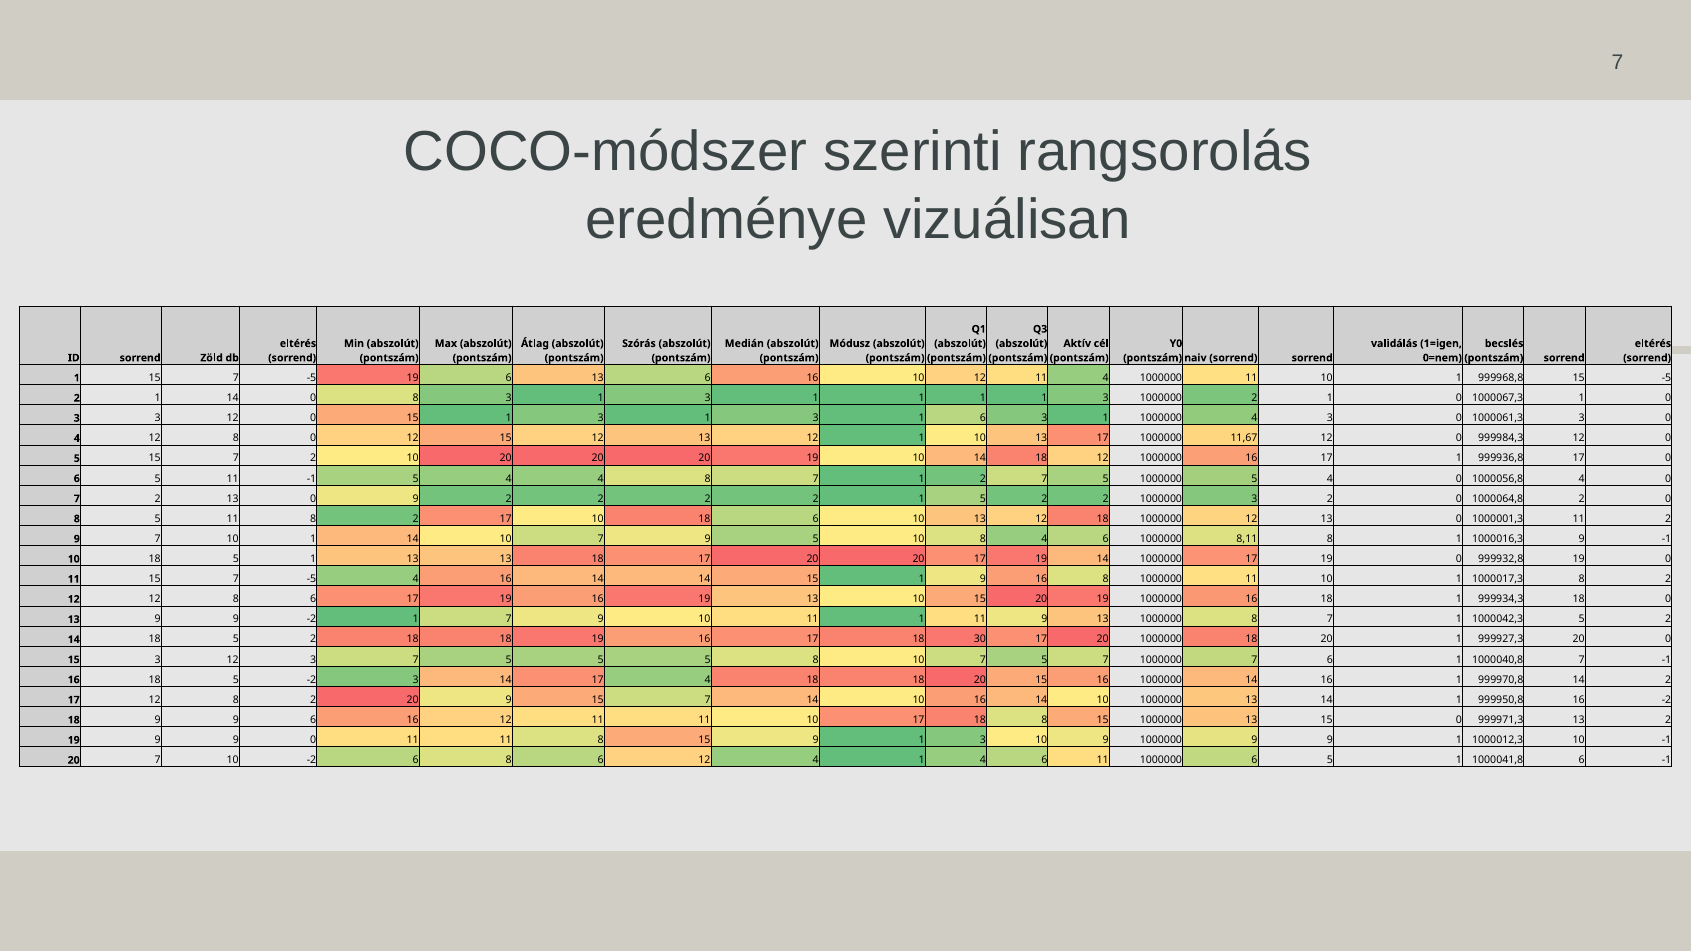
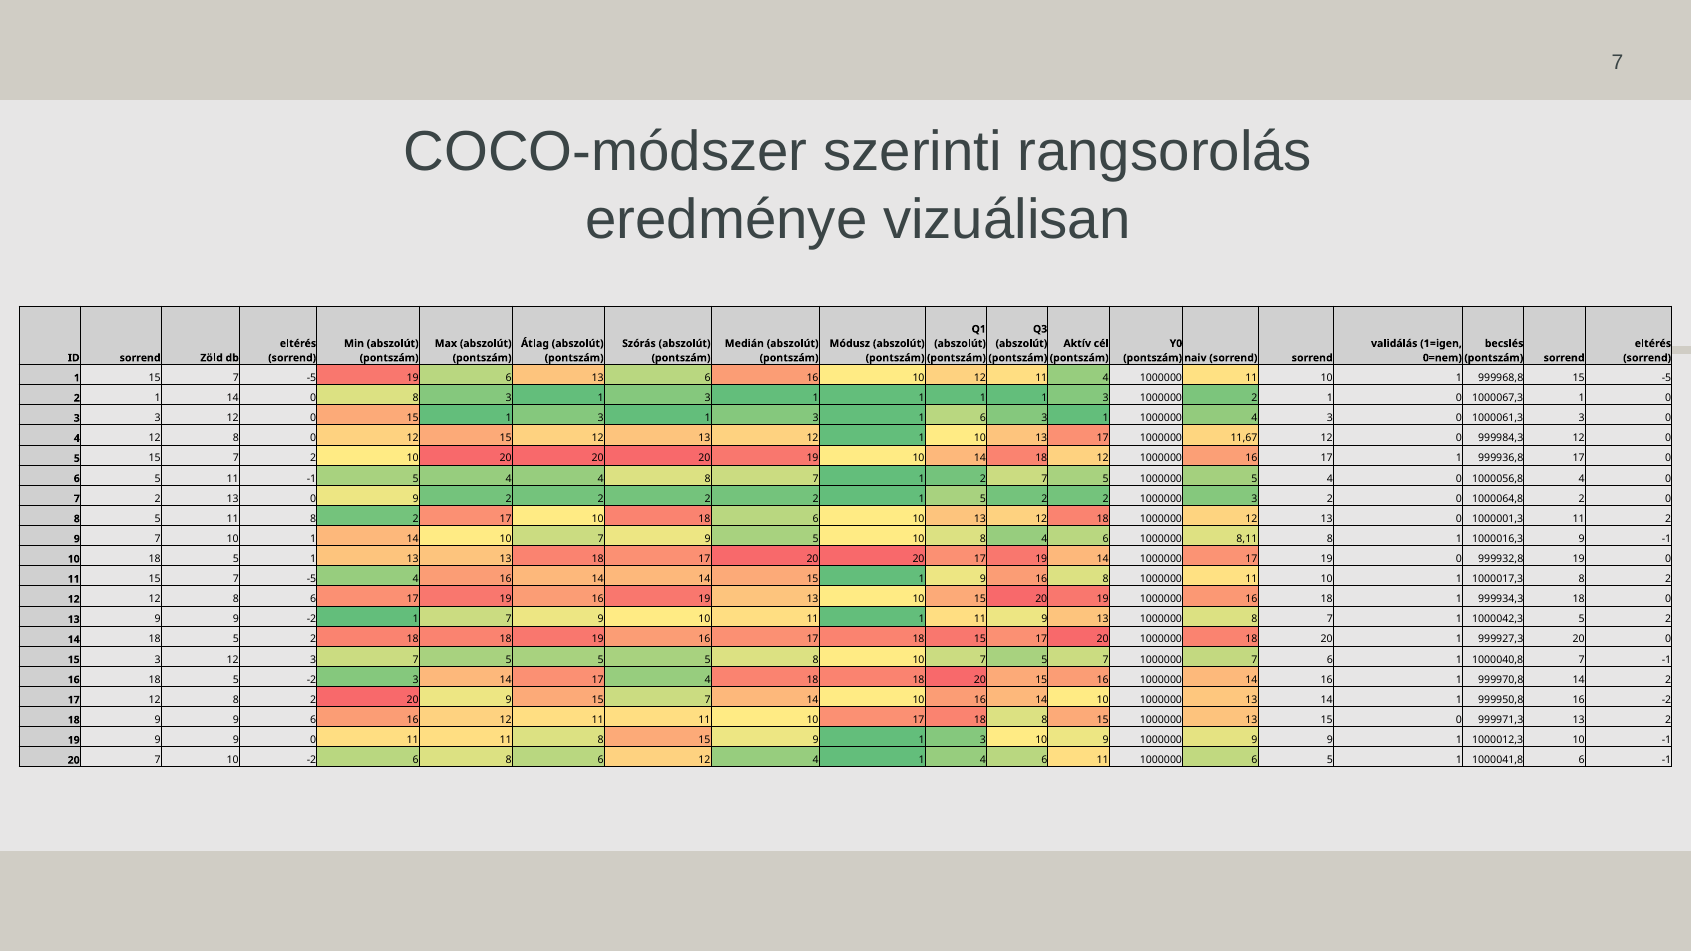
18 30: 30 -> 15
